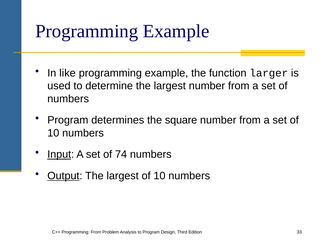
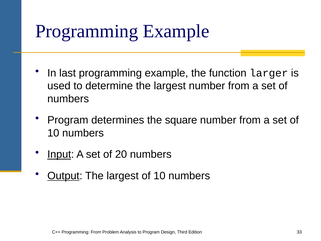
like: like -> last
74: 74 -> 20
